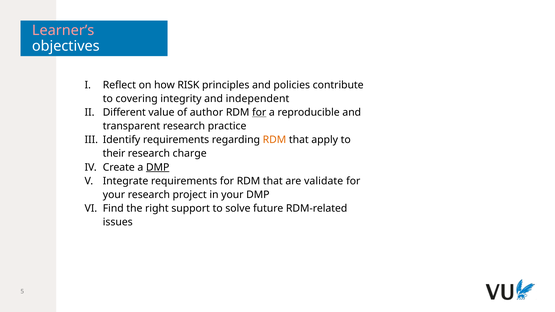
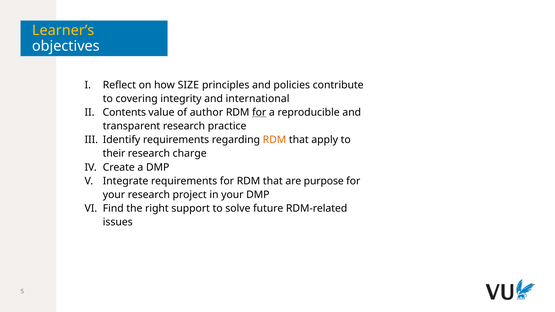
Learner’s colour: pink -> yellow
RISK: RISK -> SIZE
independent: independent -> international
Different: Different -> Contents
DMP at (158, 167) underline: present -> none
validate: validate -> purpose
